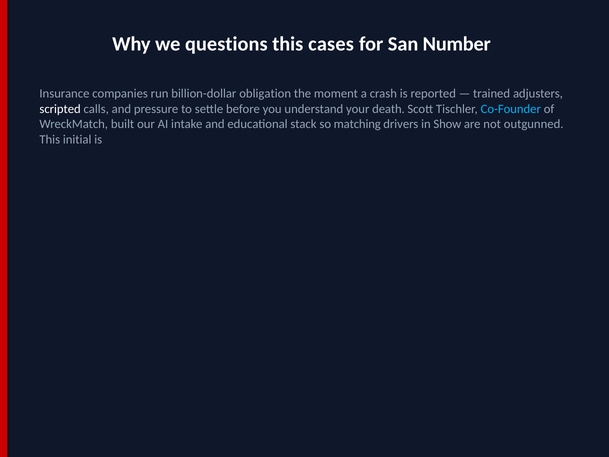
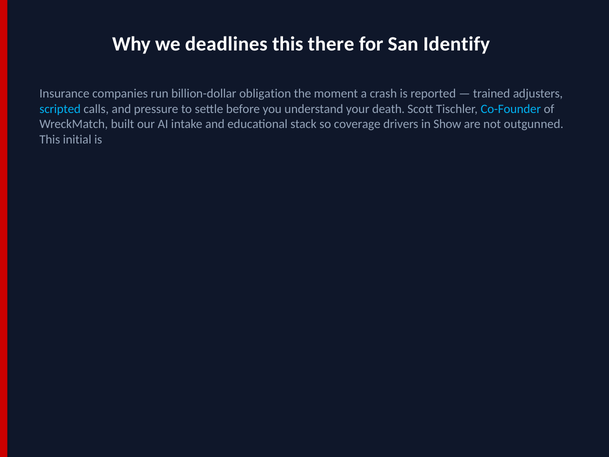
questions: questions -> deadlines
cases: cases -> there
Number: Number -> Identify
scripted colour: white -> light blue
matching: matching -> coverage
